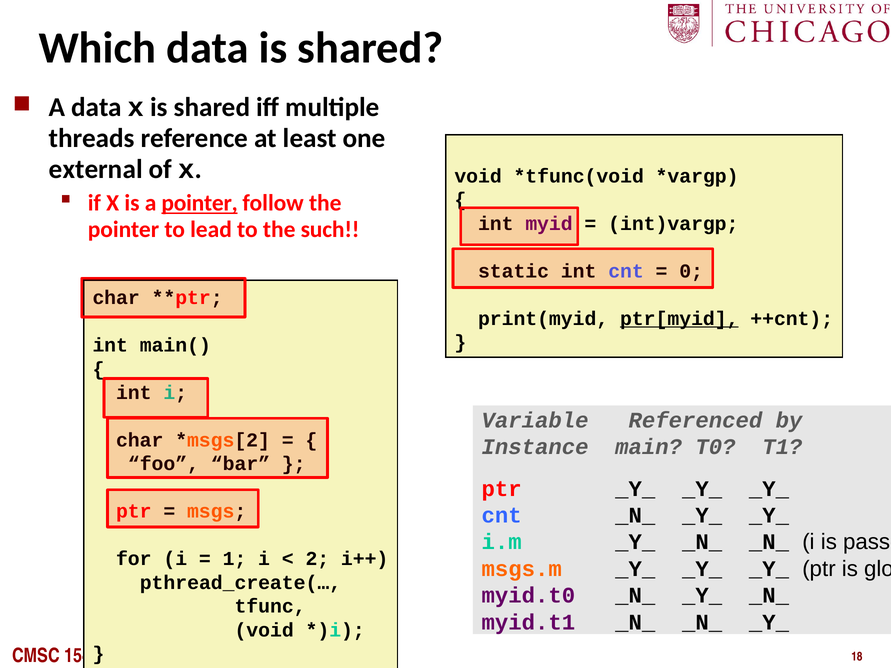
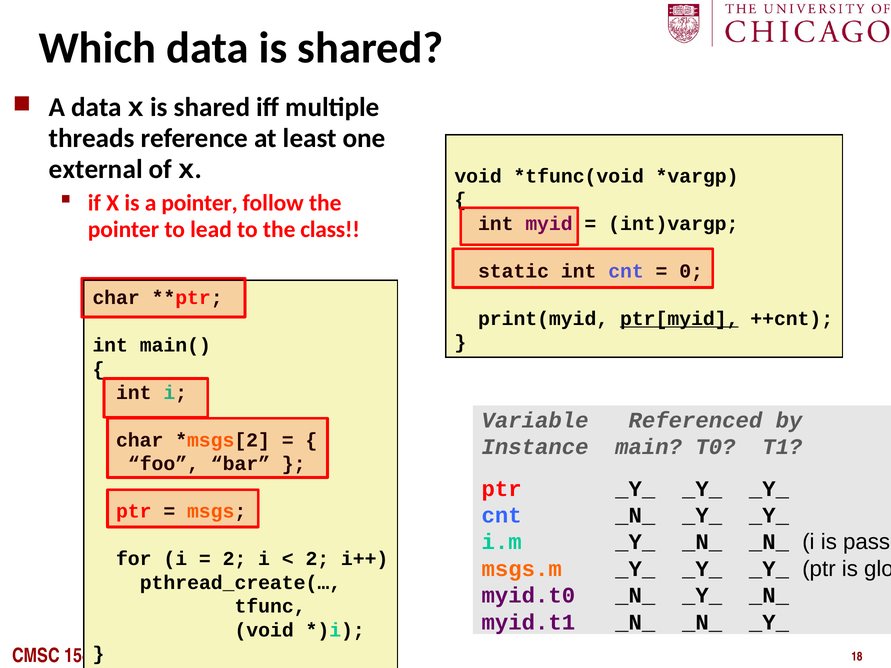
pointer at (200, 203) underline: present -> none
such: such -> class
1 at (234, 559): 1 -> 2
